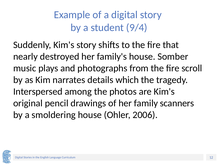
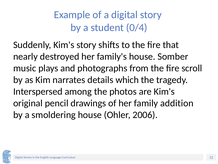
9/4: 9/4 -> 0/4
scanners: scanners -> addition
